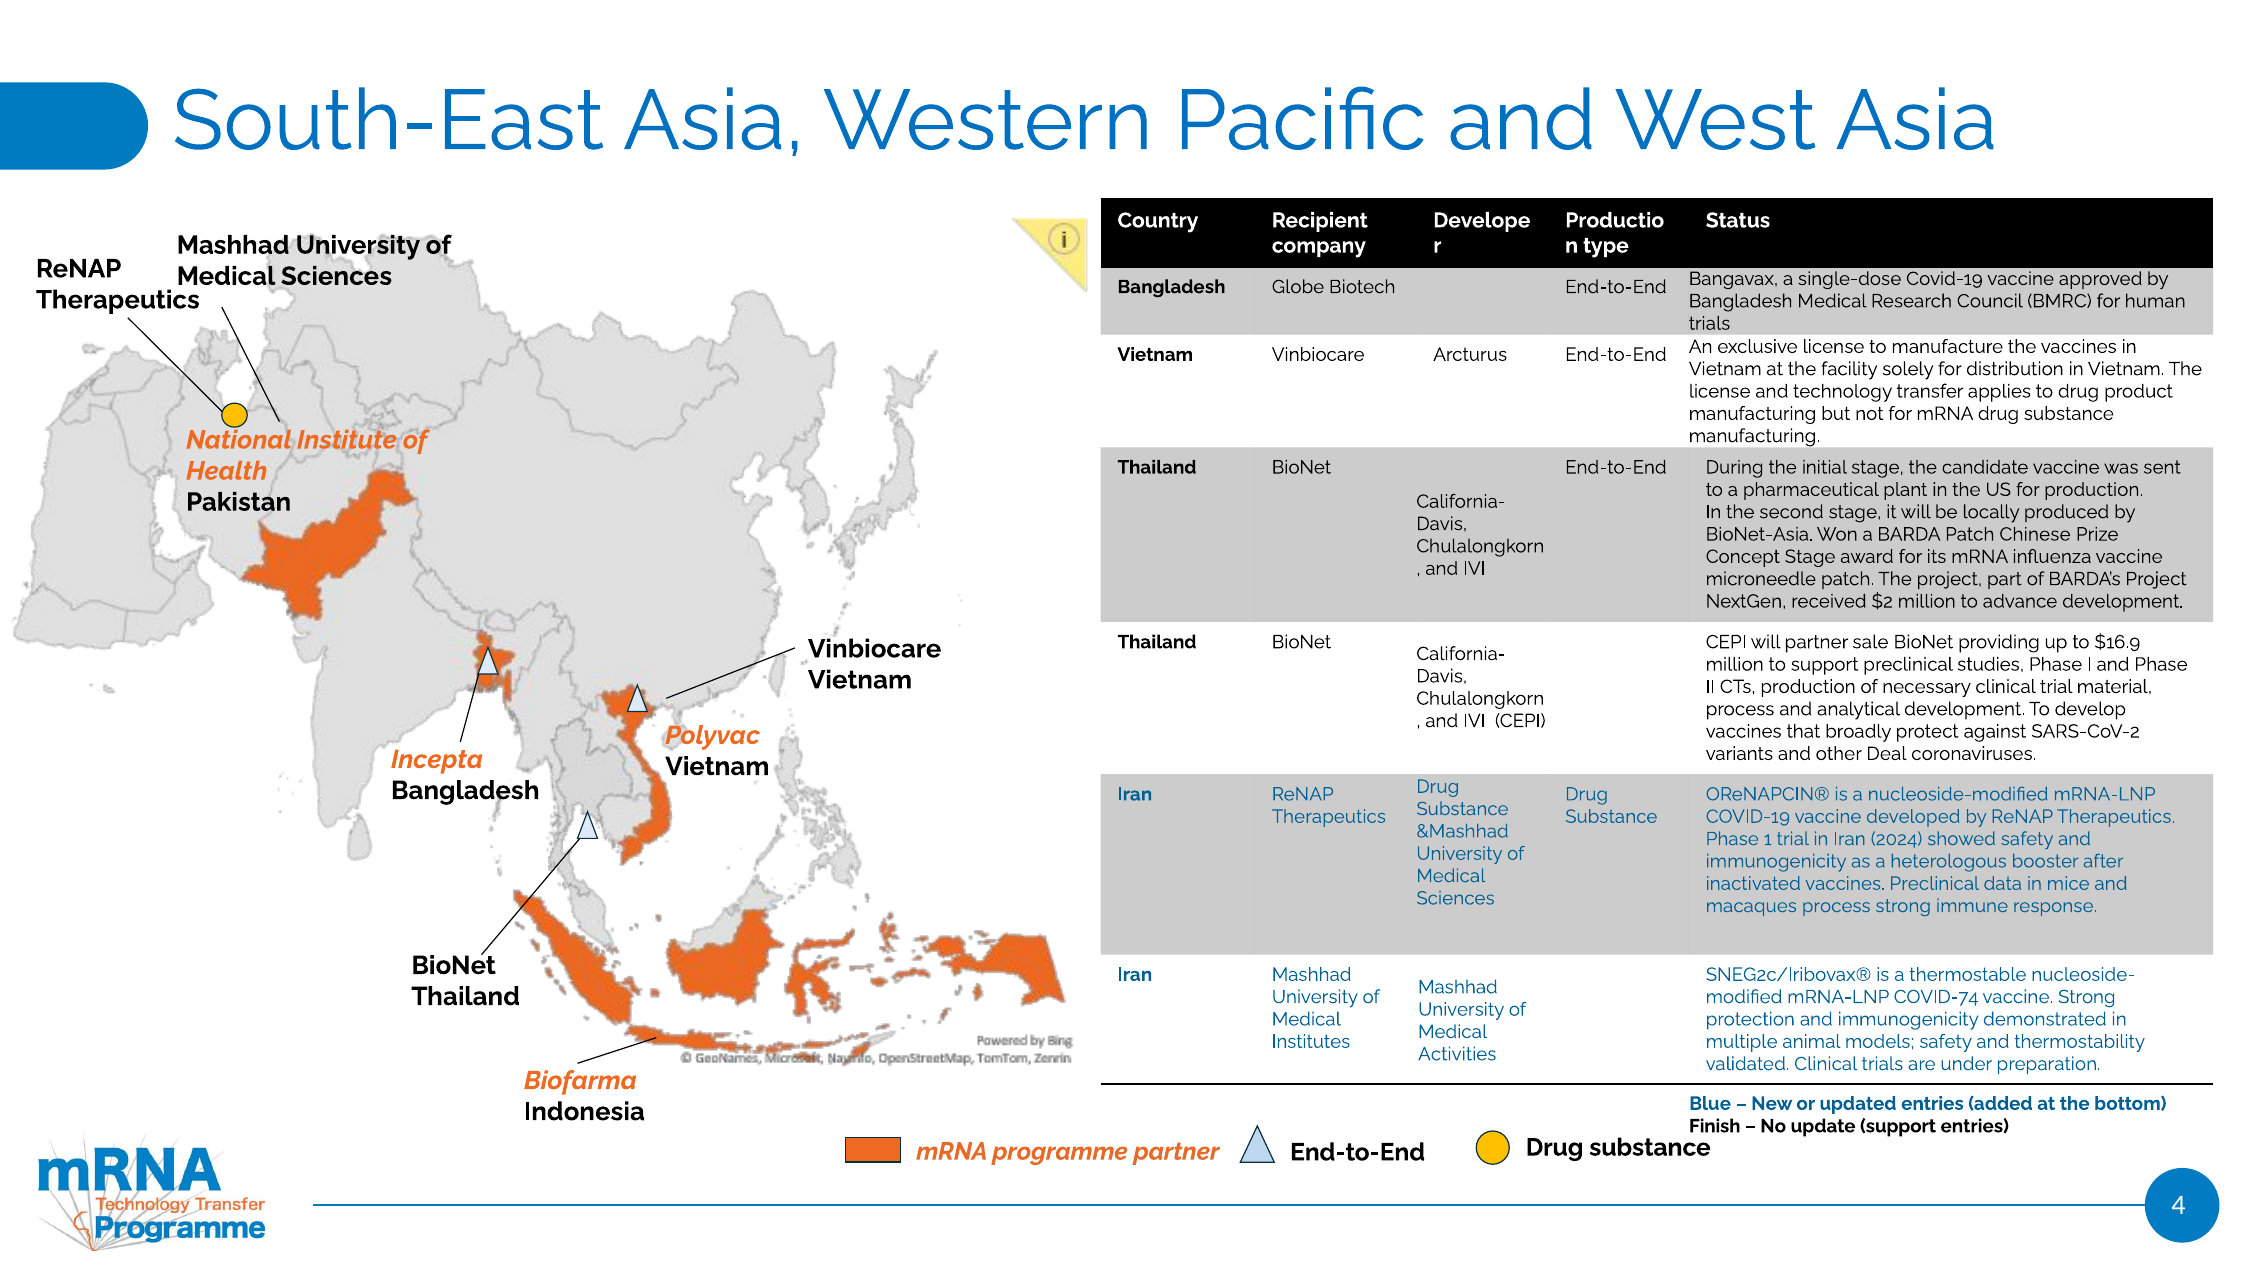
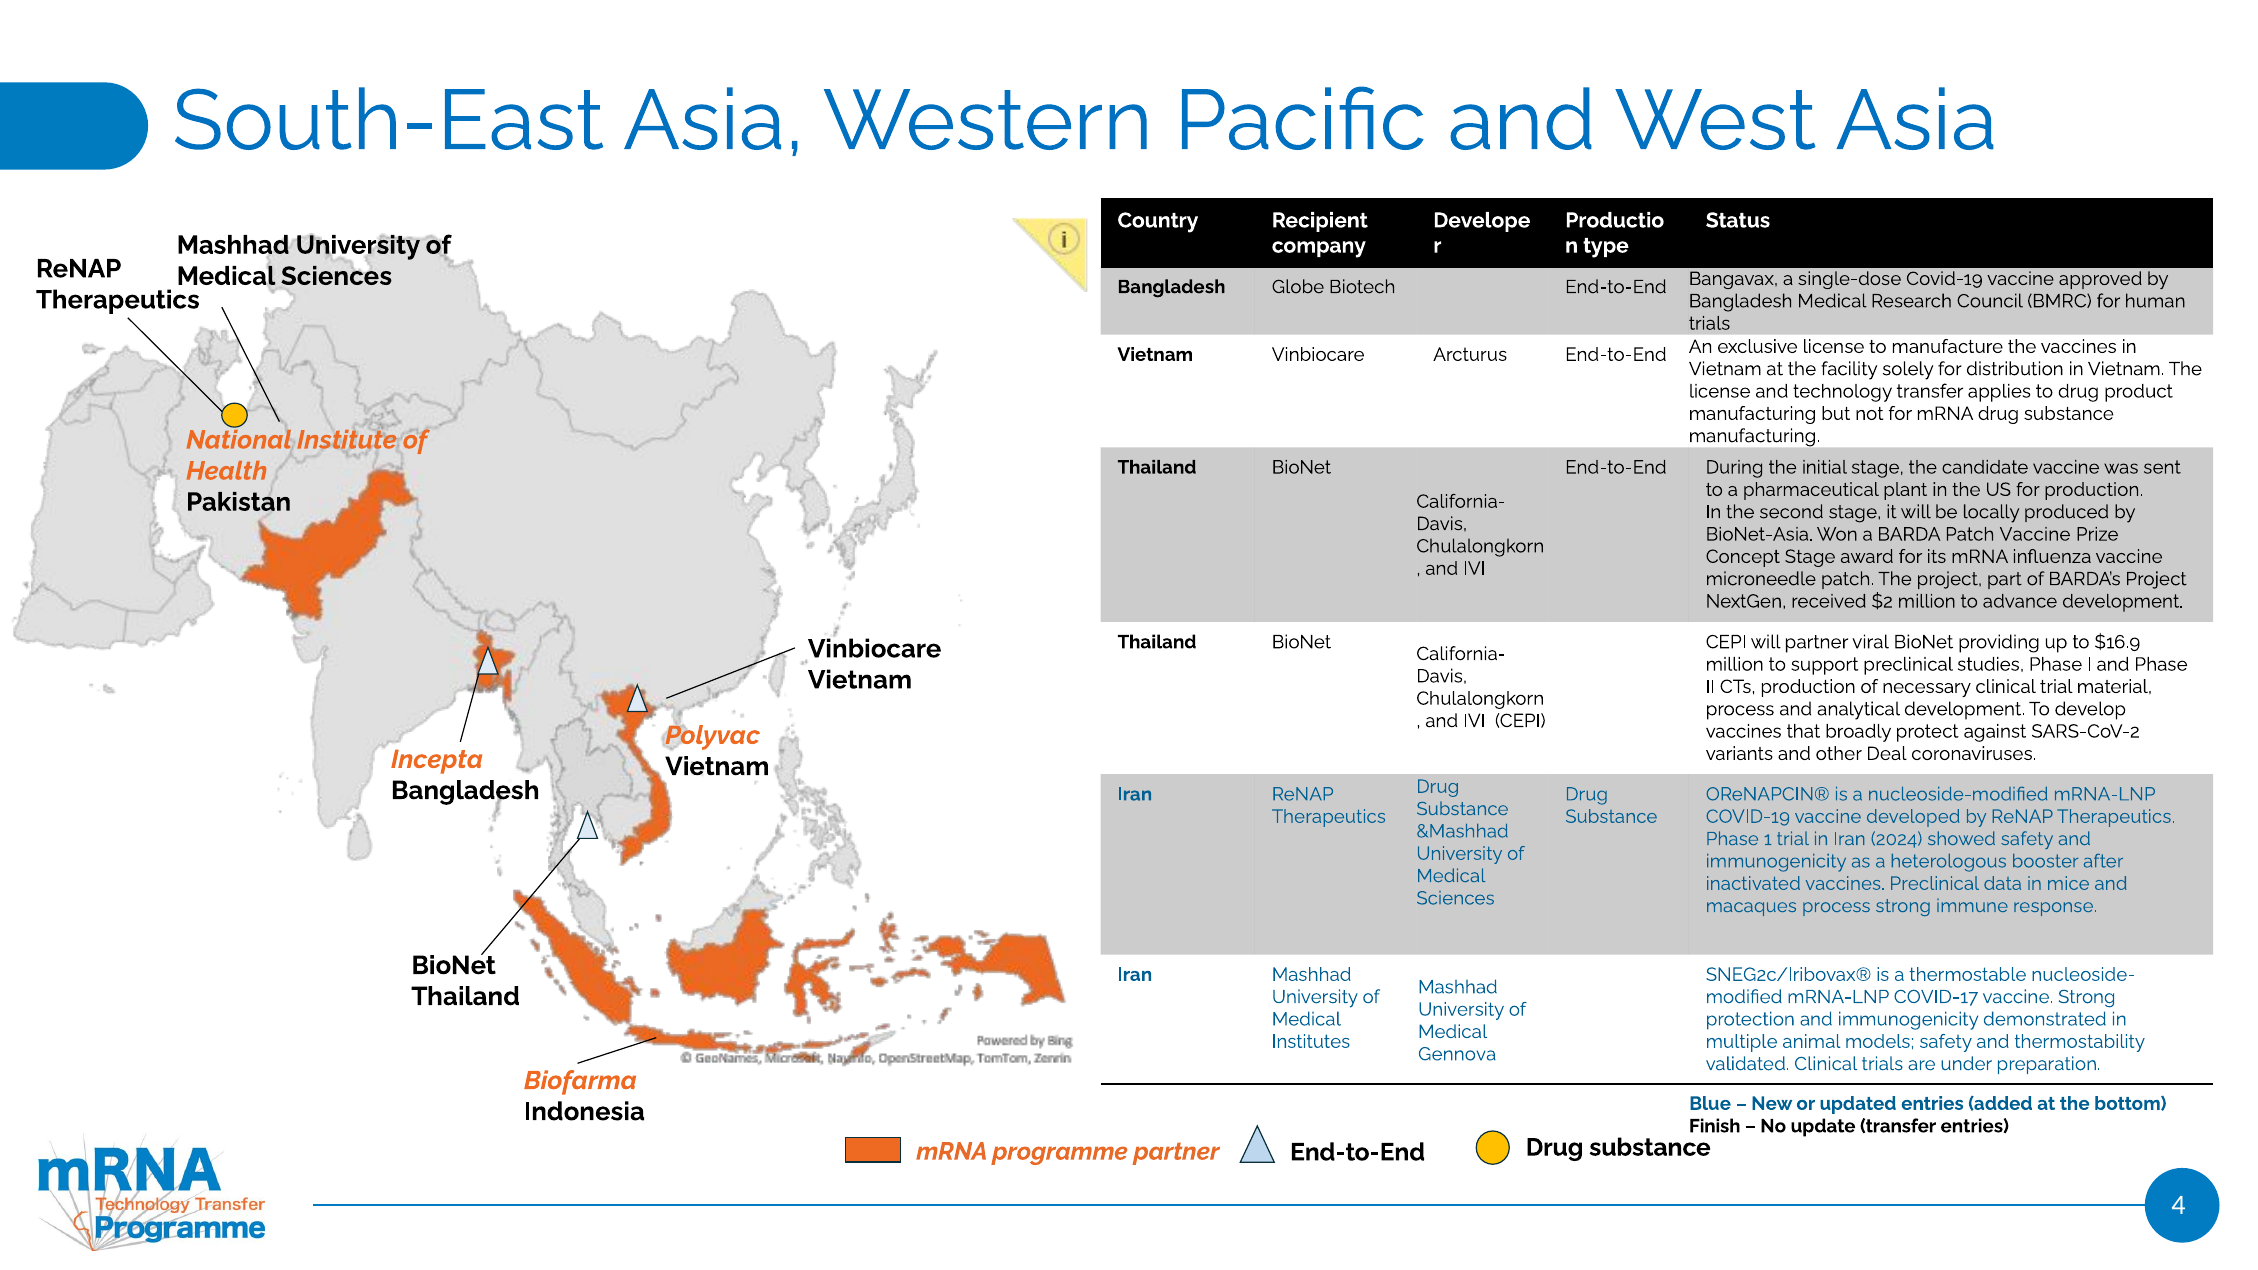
Patch Chinese: Chinese -> Vaccine
sale: sale -> viral
COVID-74: COVID-74 -> COVID-17
Activities: Activities -> Gennova
update support: support -> transfer
